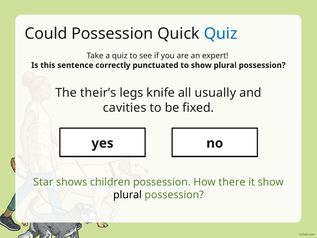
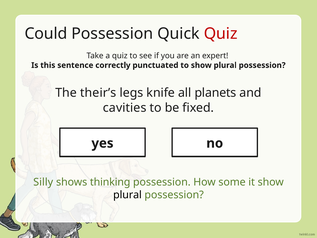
Quiz at (221, 34) colour: blue -> red
usually: usually -> planets
Star: Star -> Silly
children: children -> thinking
there: there -> some
